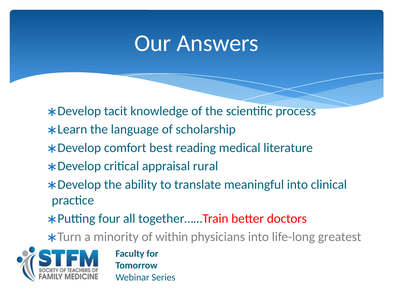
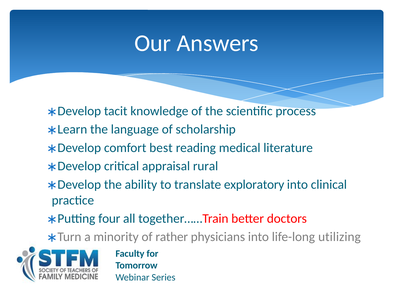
meaningful: meaningful -> exploratory
within: within -> rather
greatest: greatest -> utilizing
